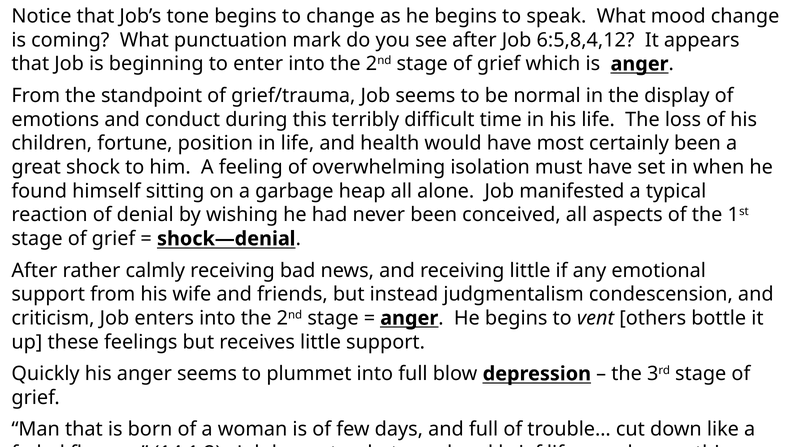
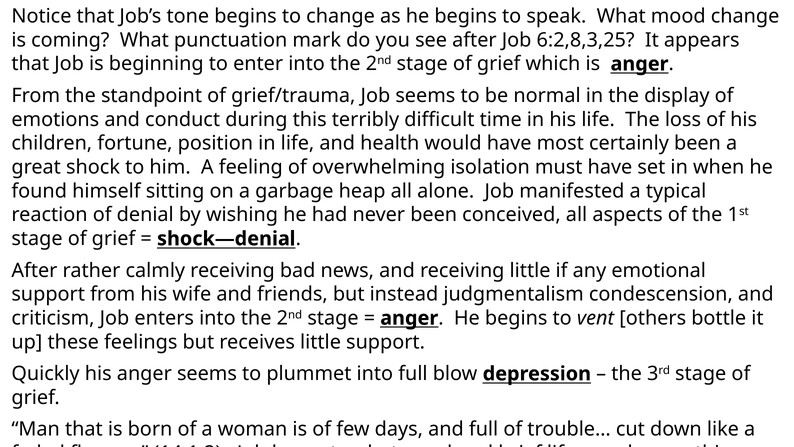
6:5,8,4,12: 6:5,8,4,12 -> 6:2,8,3,25
